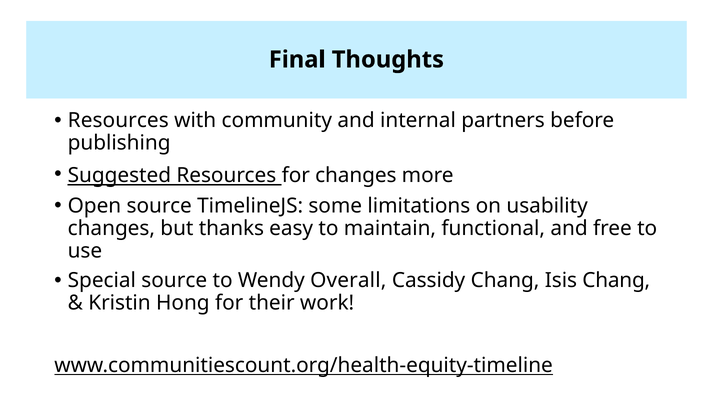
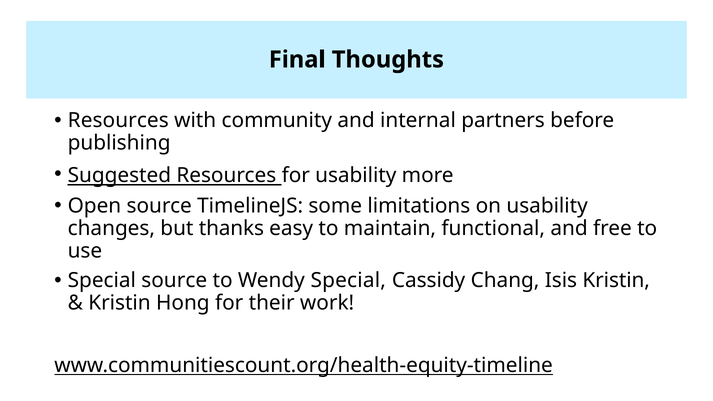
for changes: changes -> usability
Wendy Overall: Overall -> Special
Isis Chang: Chang -> Kristin
